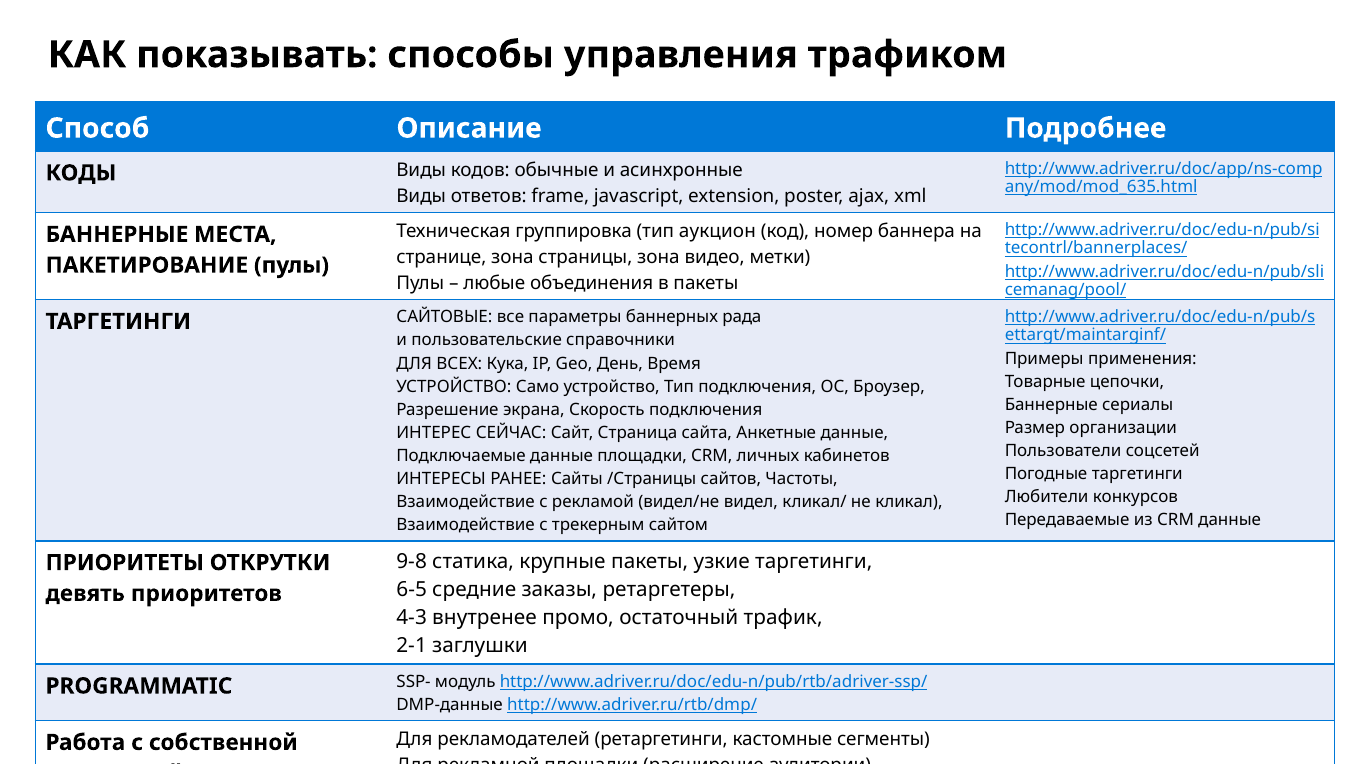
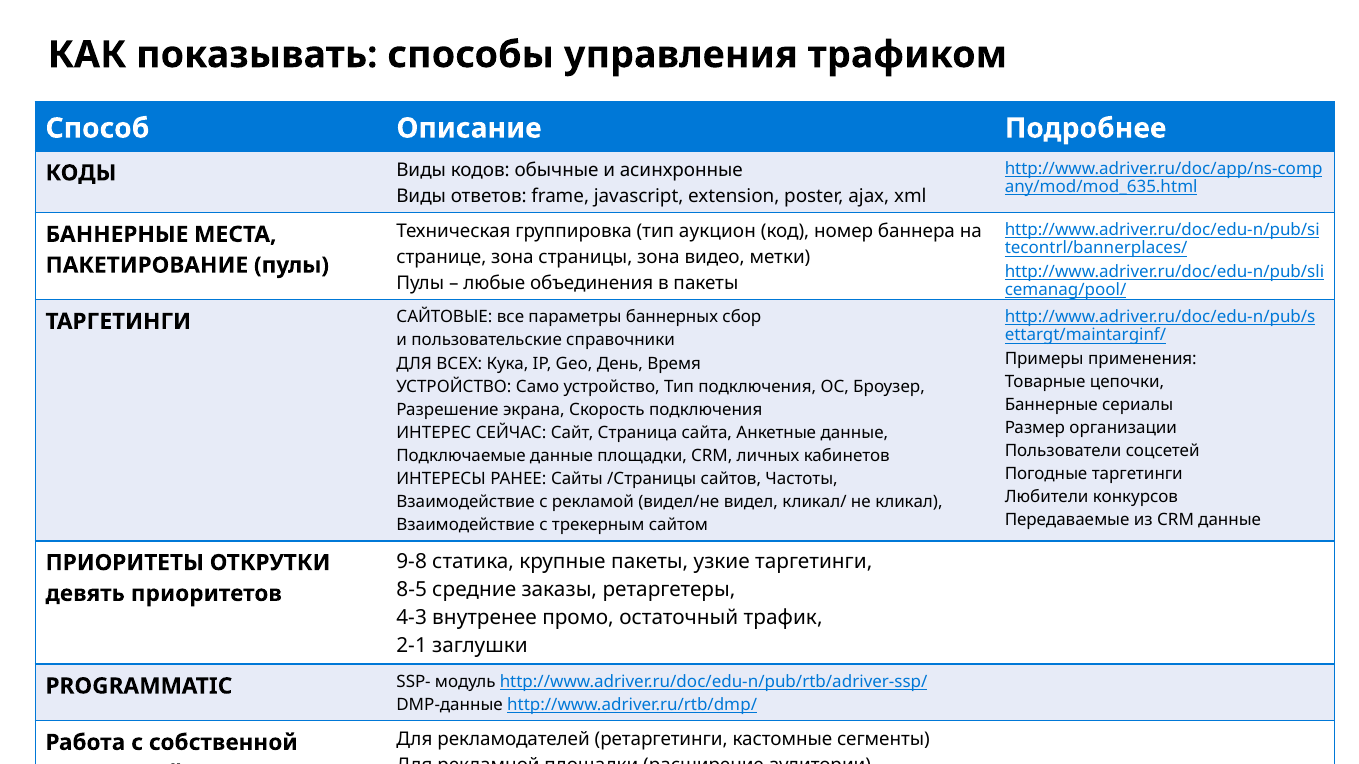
рада: рада -> сбор
6-5: 6-5 -> 8-5
